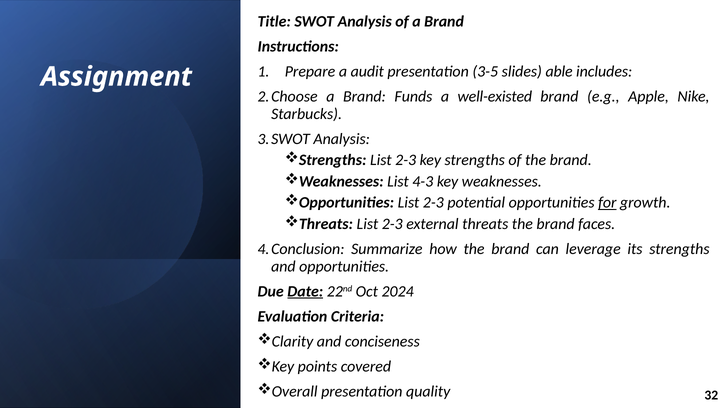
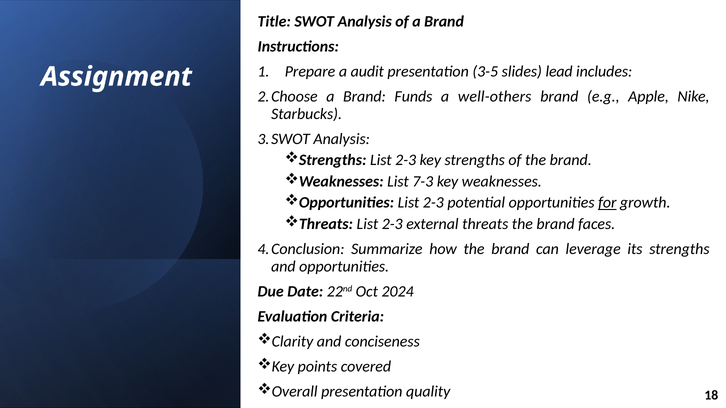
able: able -> lead
well-existed: well-existed -> well-others
4-3: 4-3 -> 7-3
Date underline: present -> none
32: 32 -> 18
